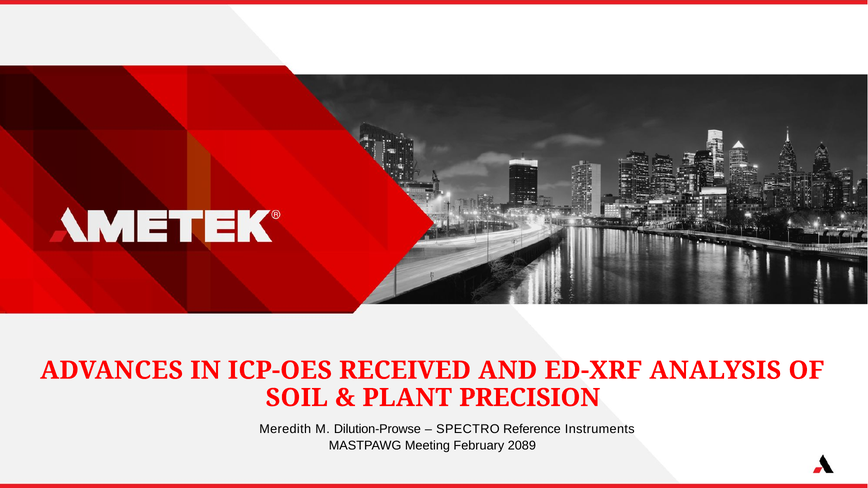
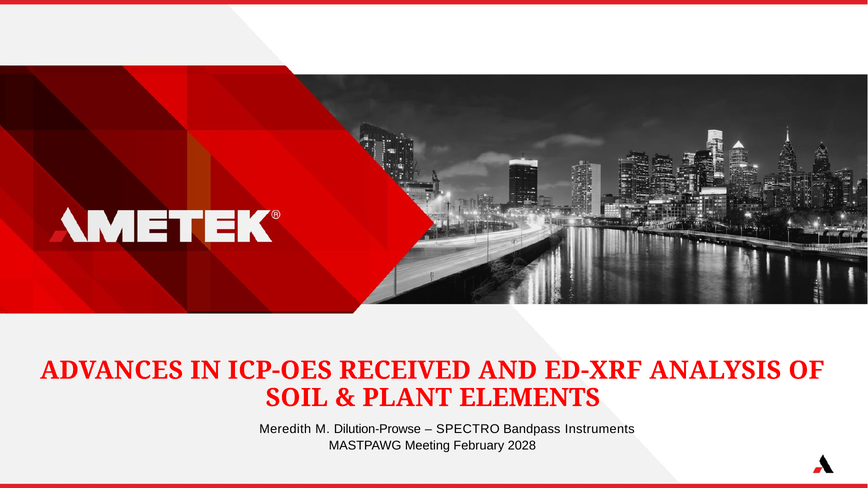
PRECISION: PRECISION -> ELEMENTS
Reference: Reference -> Bandpass
2089: 2089 -> 2028
